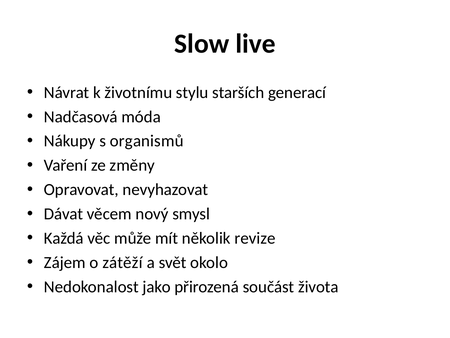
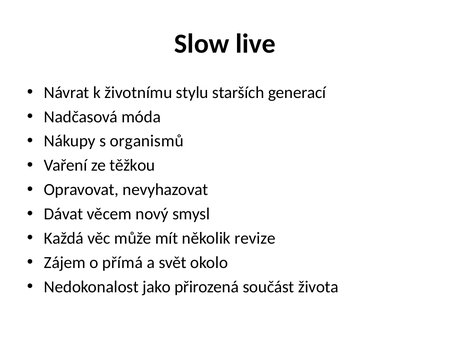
změny: změny -> těžkou
zátěží: zátěží -> přímá
